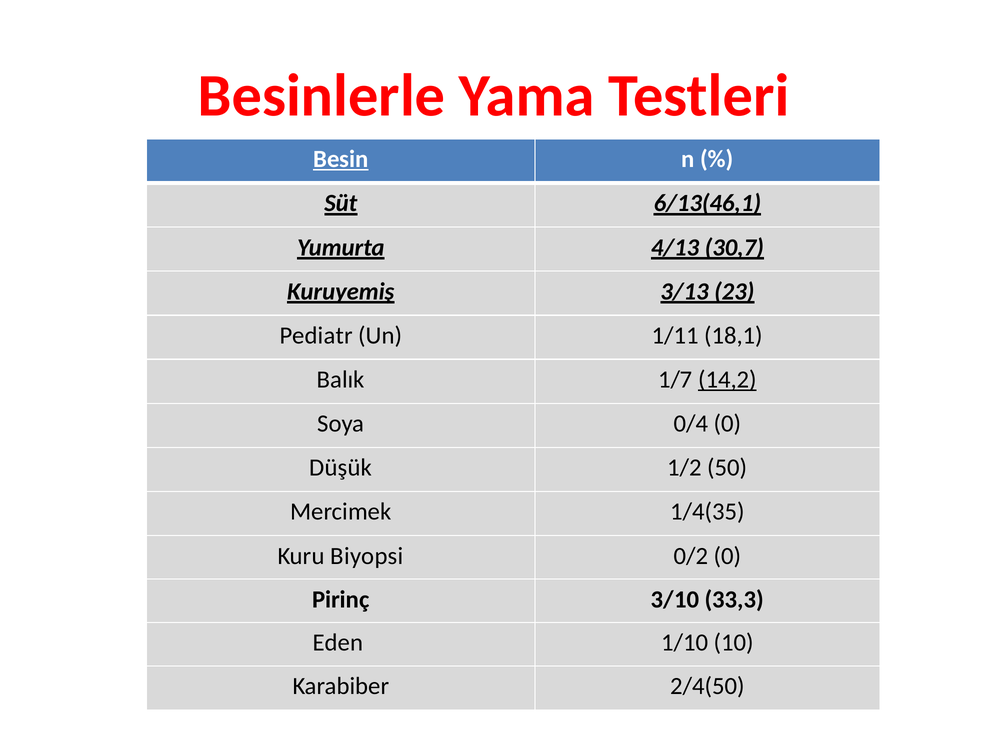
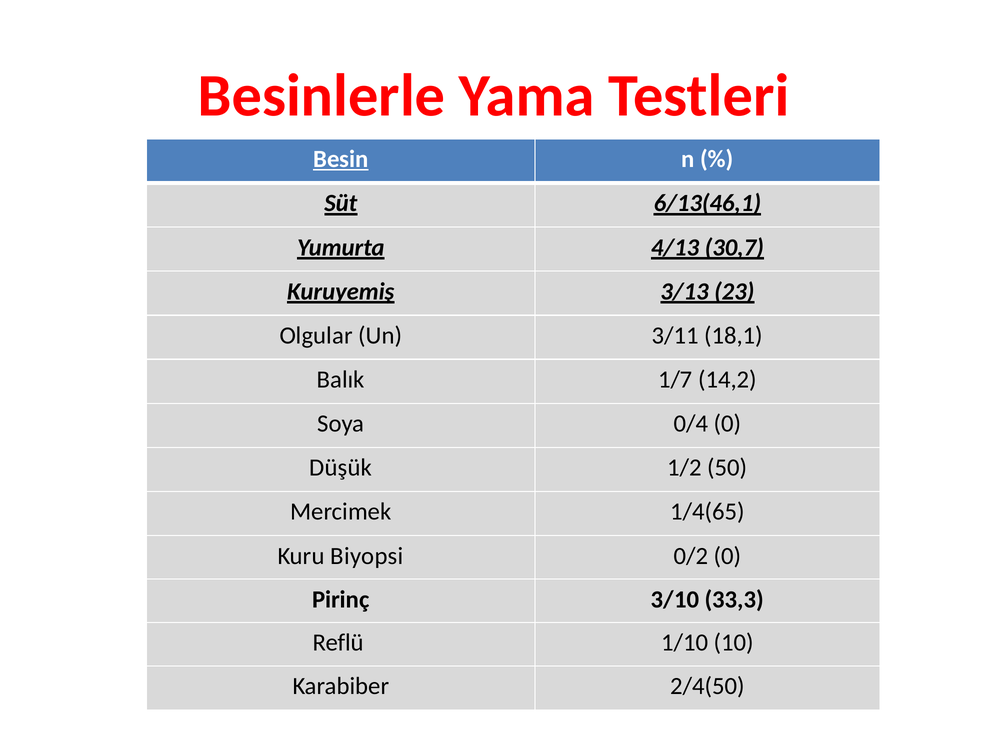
Pediatr: Pediatr -> Olgular
1/11: 1/11 -> 3/11
14,2 underline: present -> none
1/4(35: 1/4(35 -> 1/4(65
Eden: Eden -> Reflü
